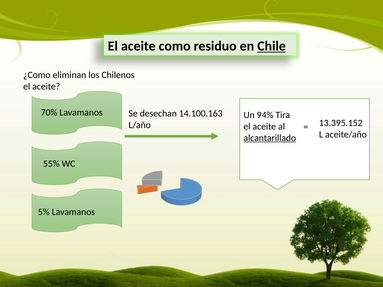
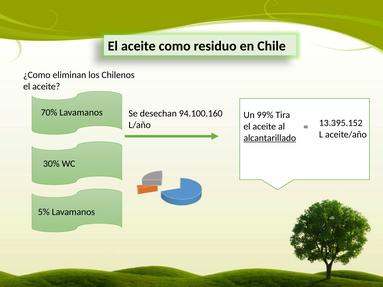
Chile underline: present -> none
14.100.163: 14.100.163 -> 94.100.160
94%: 94% -> 99%
55%: 55% -> 30%
